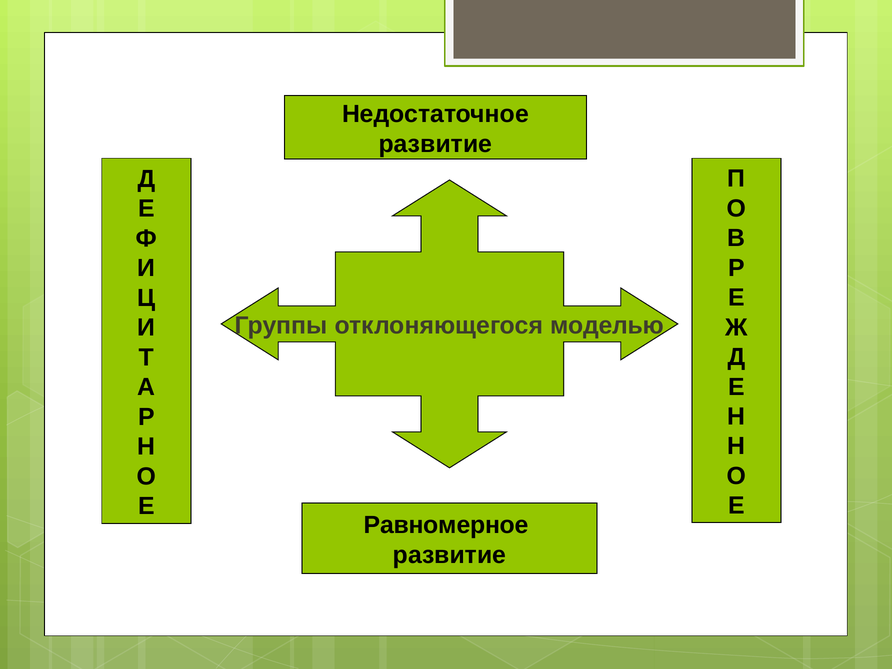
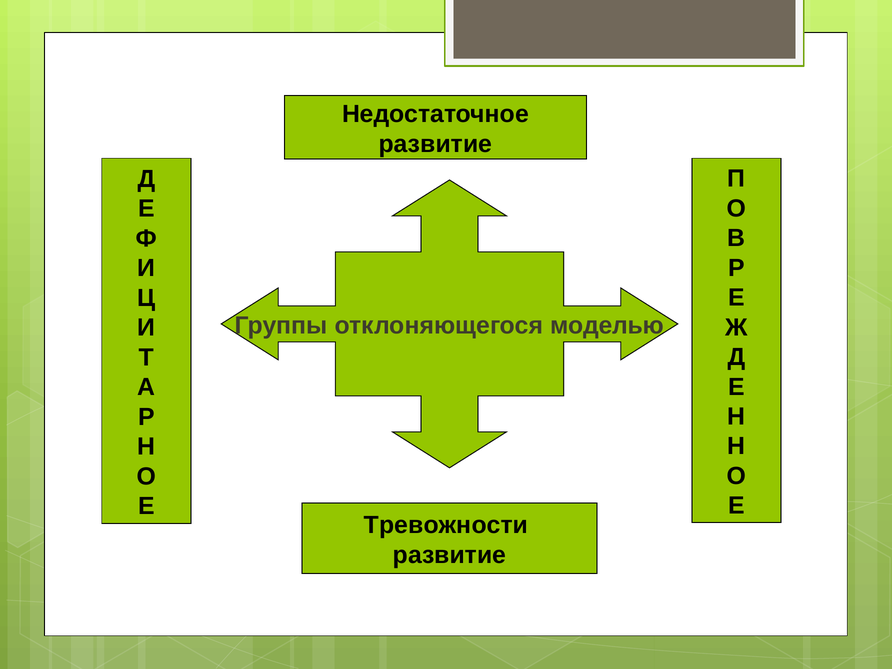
Равномерное: Равномерное -> Тревожности
